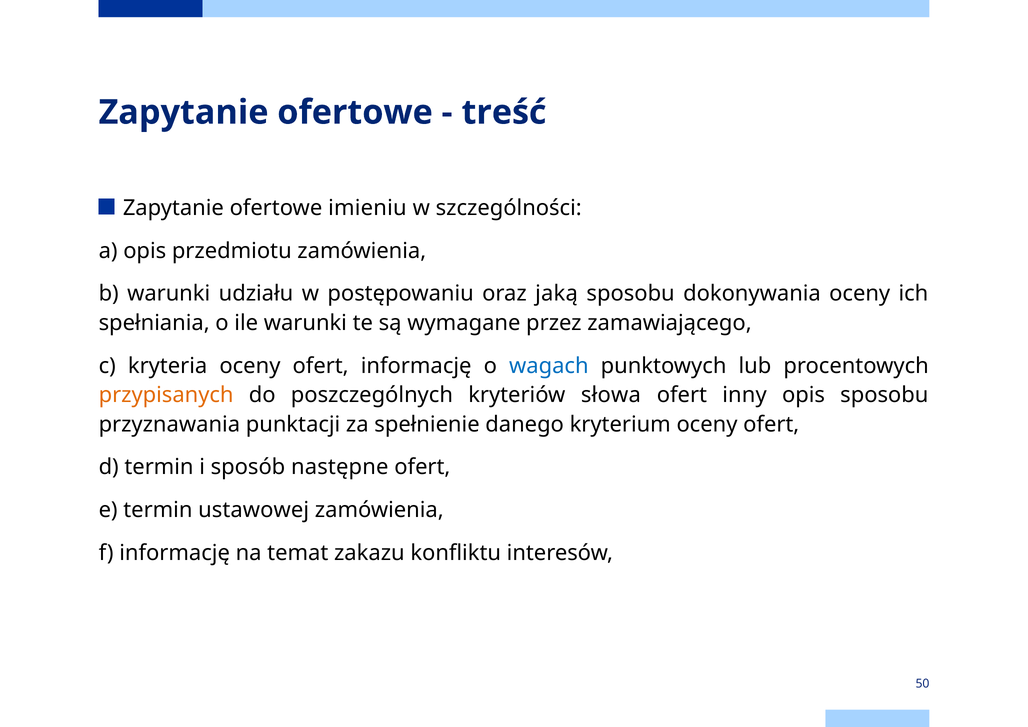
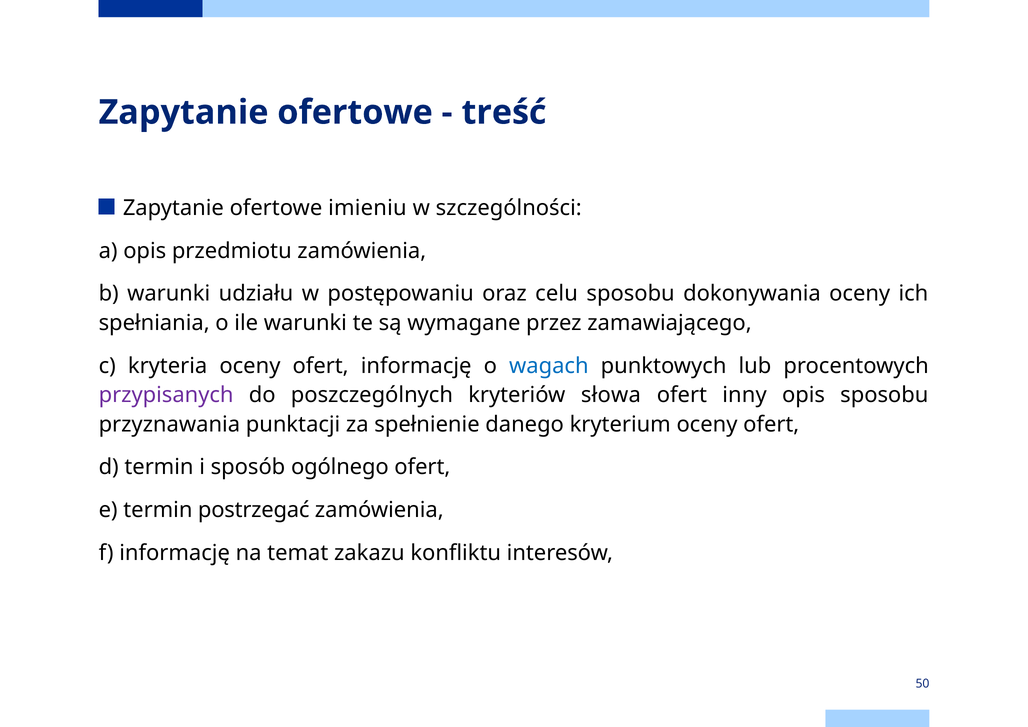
jaką: jaką -> celu
przypisanych colour: orange -> purple
następne: następne -> ogólnego
ustawowej: ustawowej -> postrzegać
